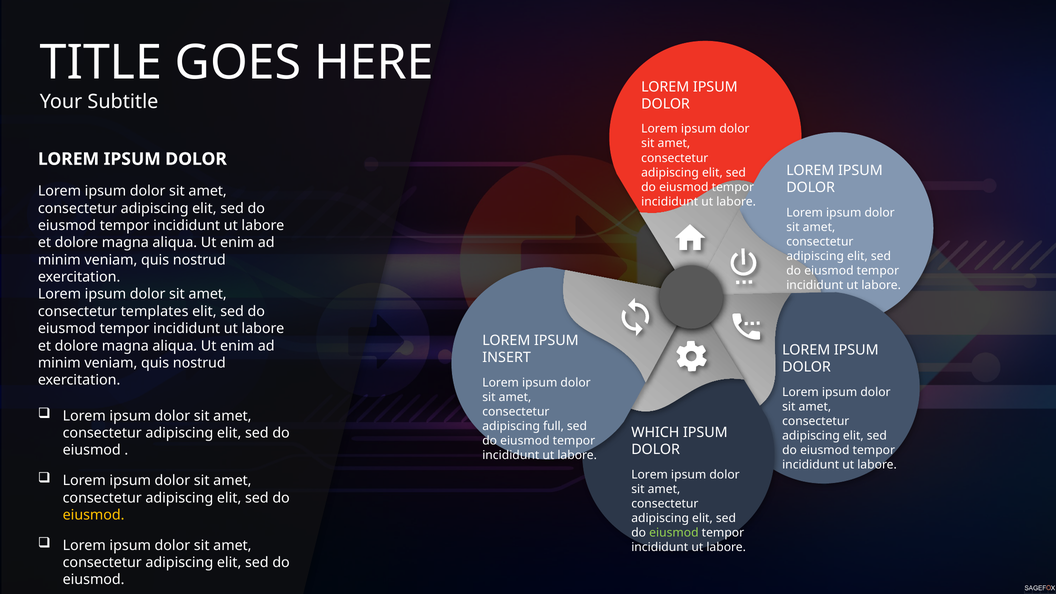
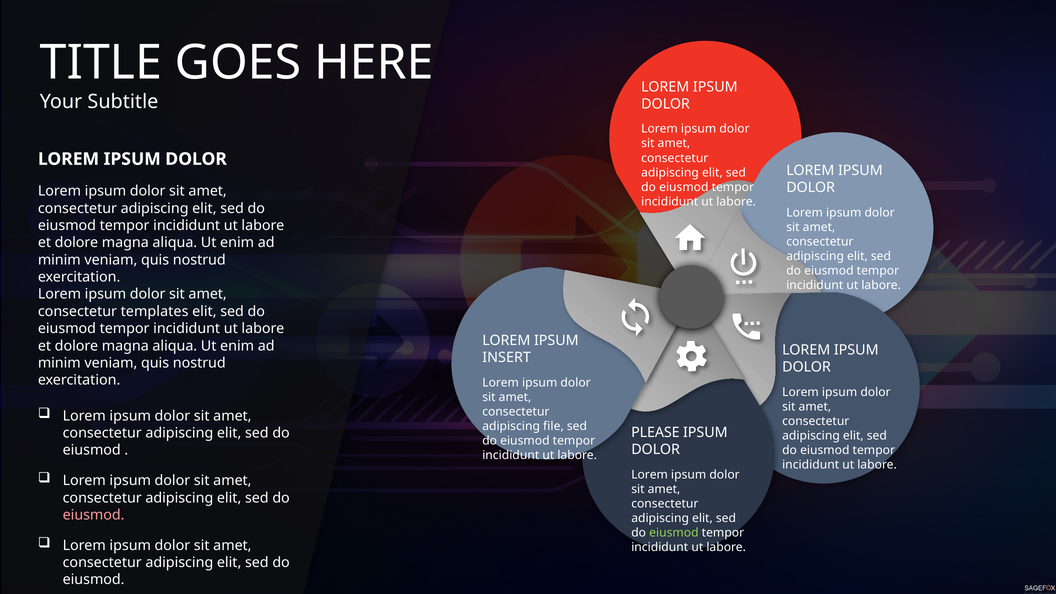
full: full -> file
WHICH: WHICH -> PLEASE
eiusmod at (94, 515) colour: yellow -> pink
